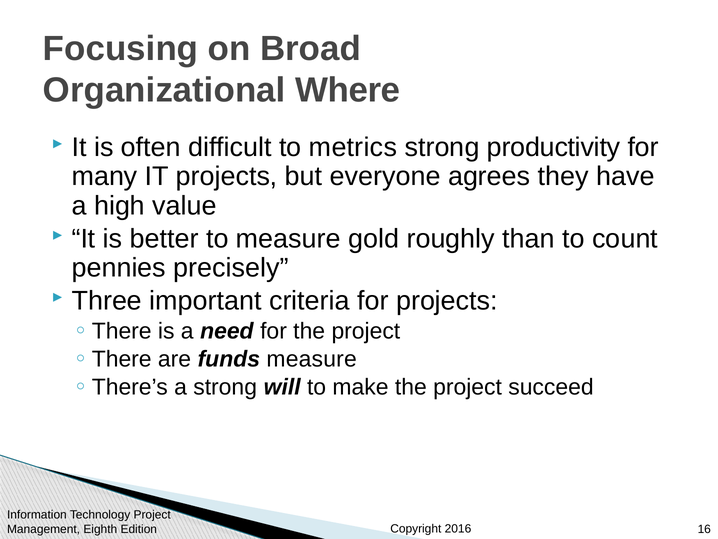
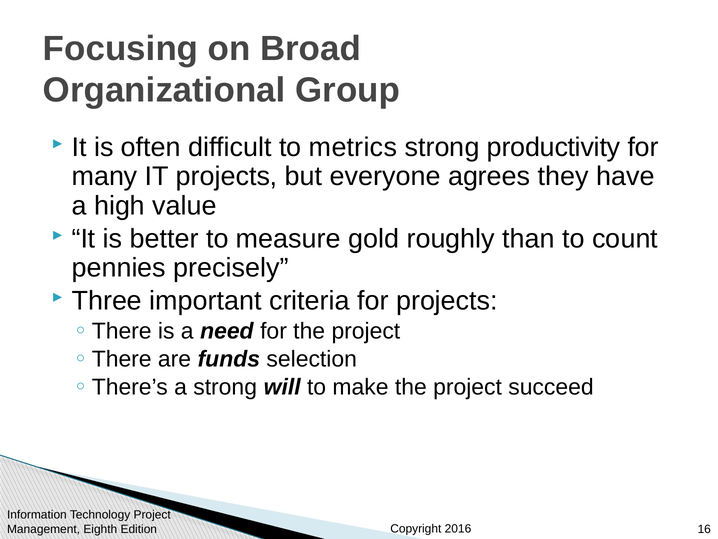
Where: Where -> Group
funds measure: measure -> selection
